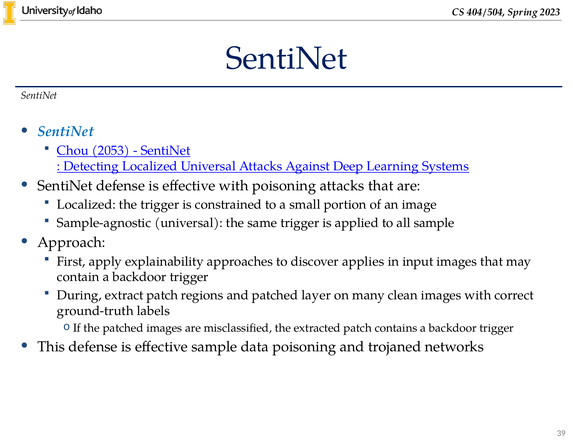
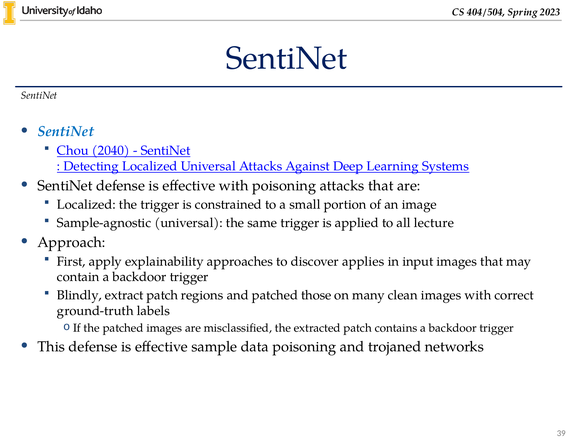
2053: 2053 -> 2040
all sample: sample -> lecture
During: During -> Blindly
layer: layer -> those
